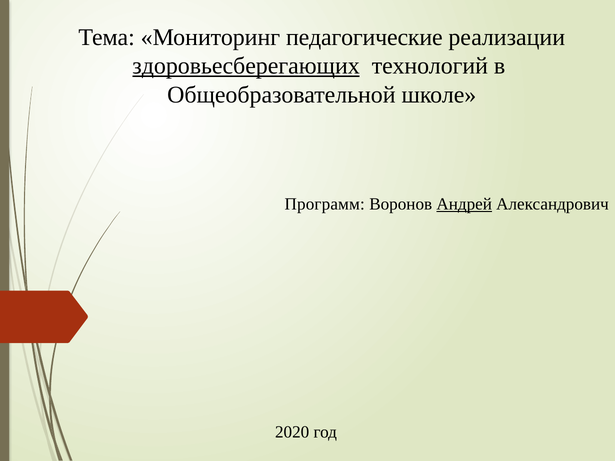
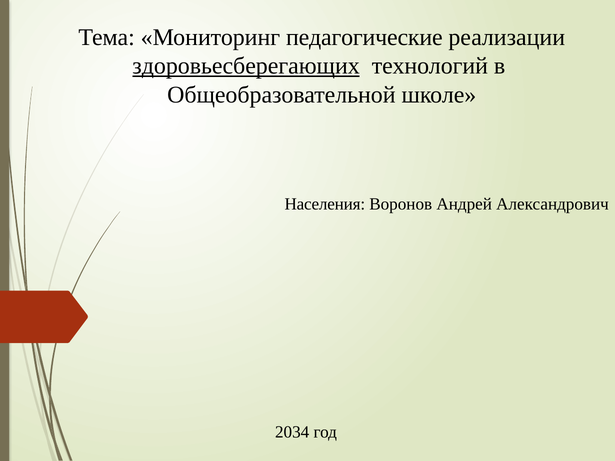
Программ: Программ -> Населения
Андрей underline: present -> none
2020: 2020 -> 2034
